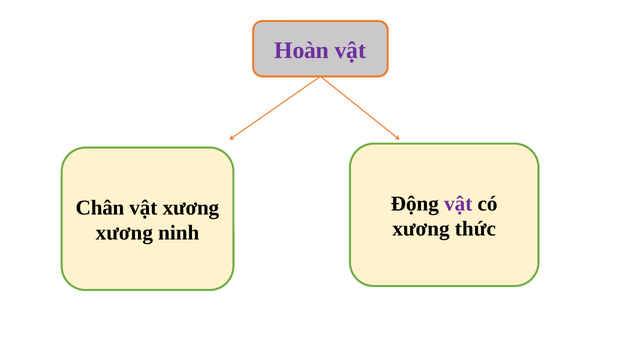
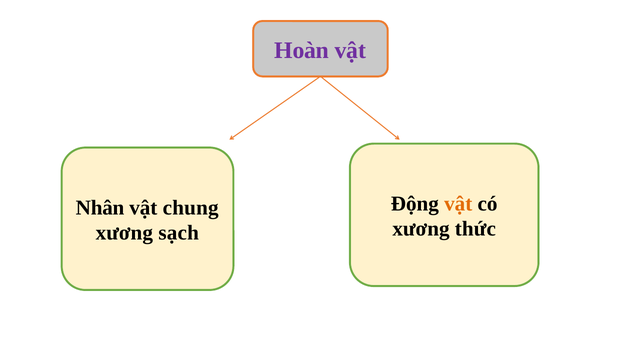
vật at (458, 204) colour: purple -> orange
Chân: Chân -> Nhân
vật xương: xương -> chung
ninh: ninh -> sạch
